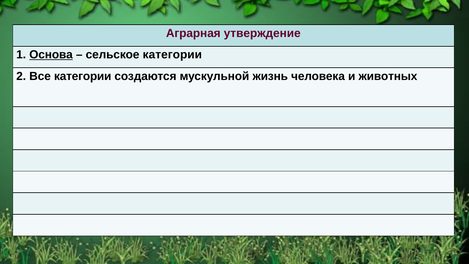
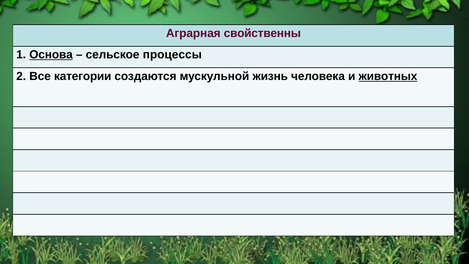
утверждение: утверждение -> свойственны
сельское категории: категории -> процессы
животных underline: none -> present
